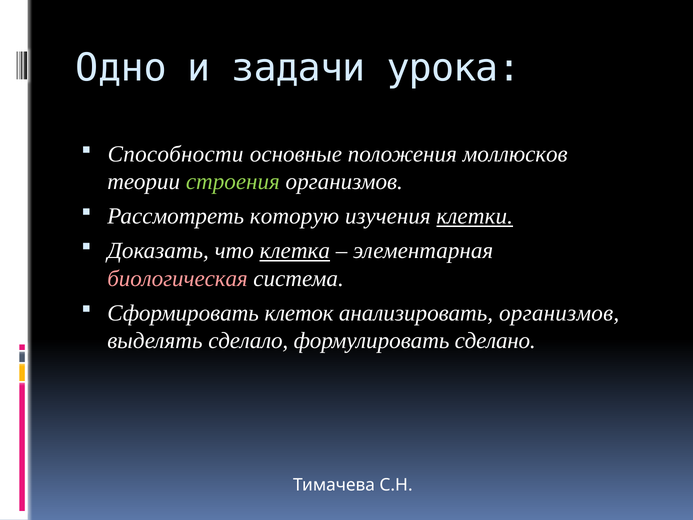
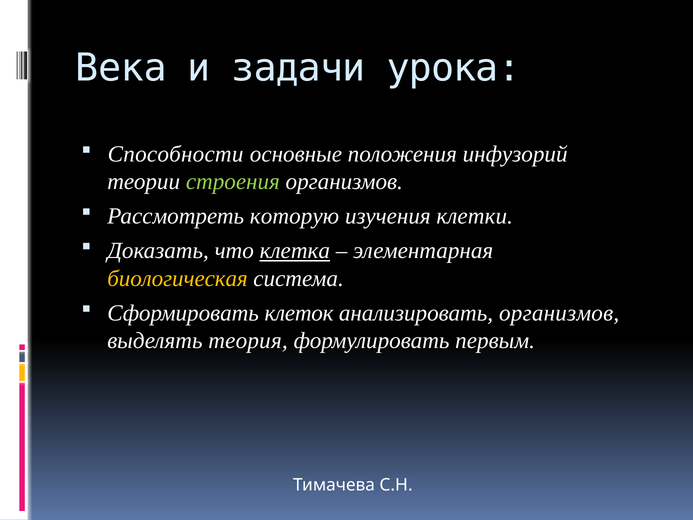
Одно: Одно -> Века
моллюсков: моллюсков -> инфузорий
клетки underline: present -> none
биологическая colour: pink -> yellow
сделало: сделало -> теория
сделано: сделано -> первым
